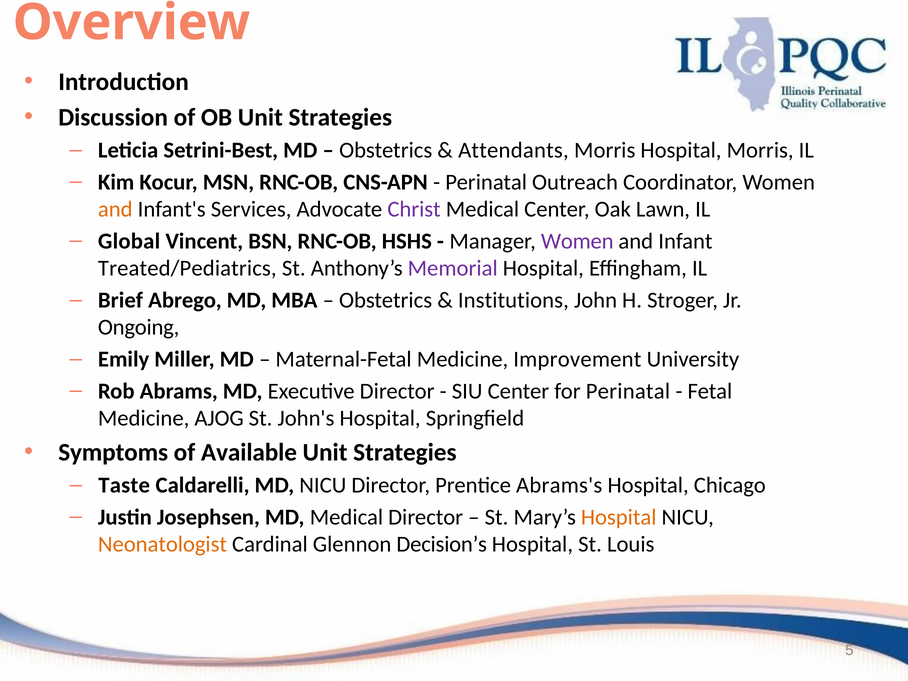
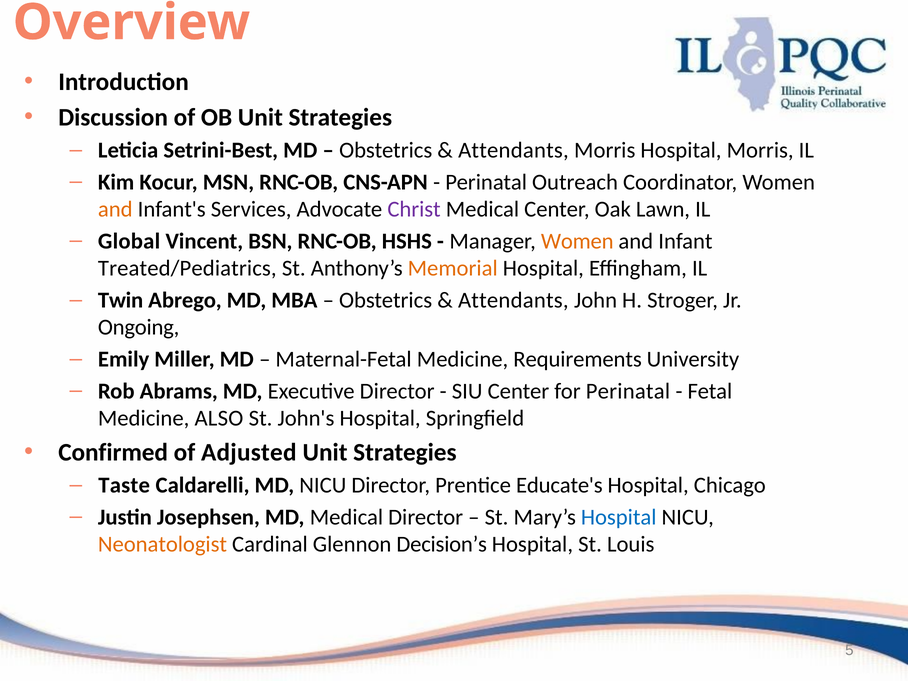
Women at (577, 241) colour: purple -> orange
Memorial colour: purple -> orange
Brief: Brief -> Twin
Institutions at (513, 300): Institutions -> Attendants
Improvement: Improvement -> Requirements
AJOG: AJOG -> ALSO
Symptoms: Symptoms -> Confirmed
Available: Available -> Adjusted
Abrams's: Abrams's -> Educate's
Hospital at (619, 517) colour: orange -> blue
